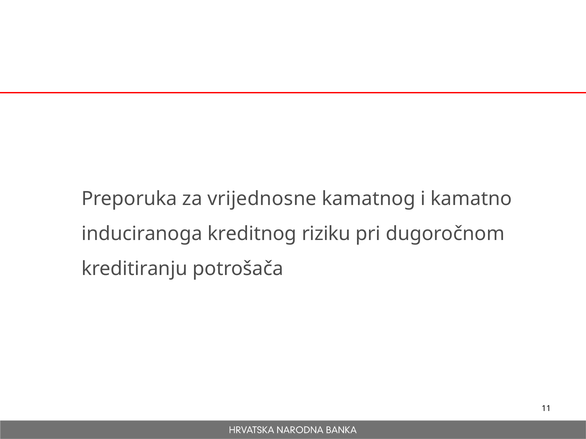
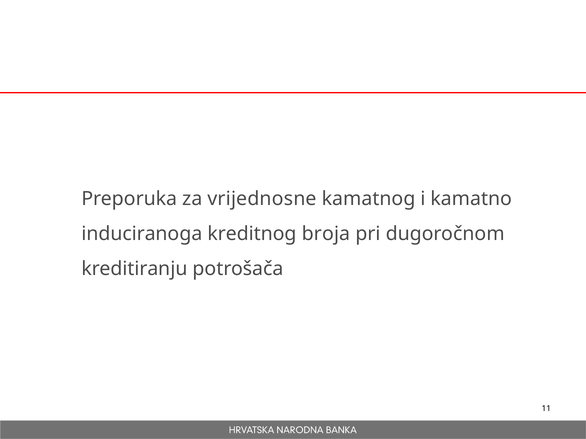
riziku: riziku -> broja
